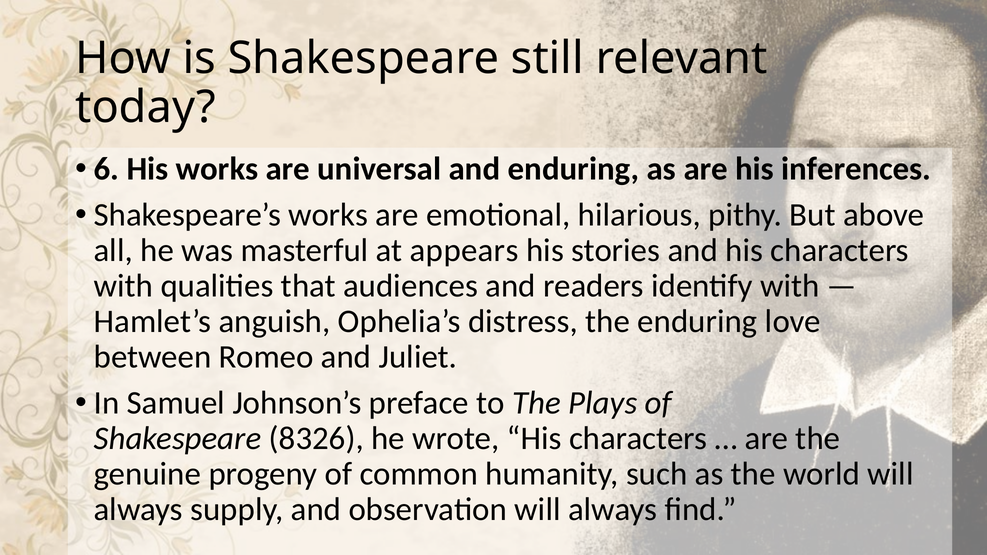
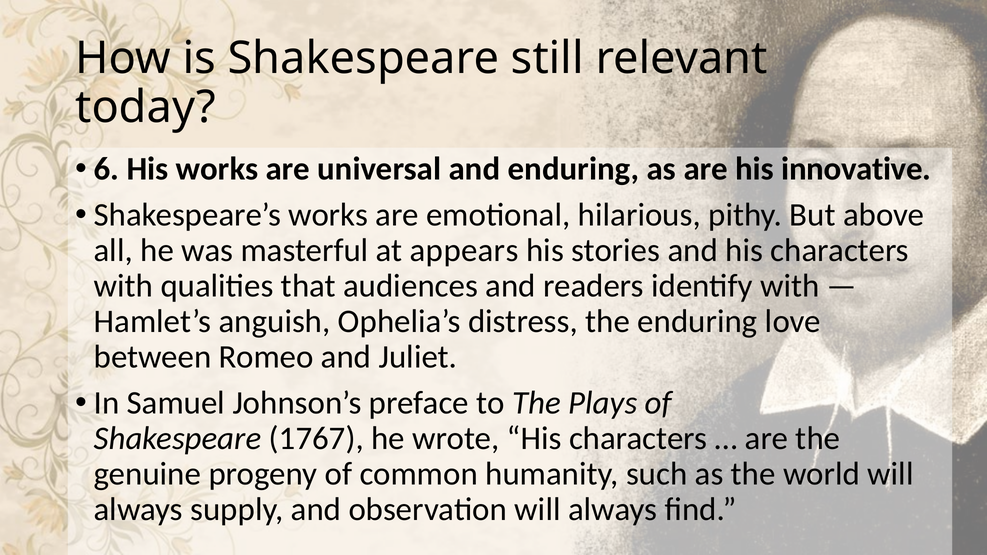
inferences: inferences -> innovative
8326: 8326 -> 1767
